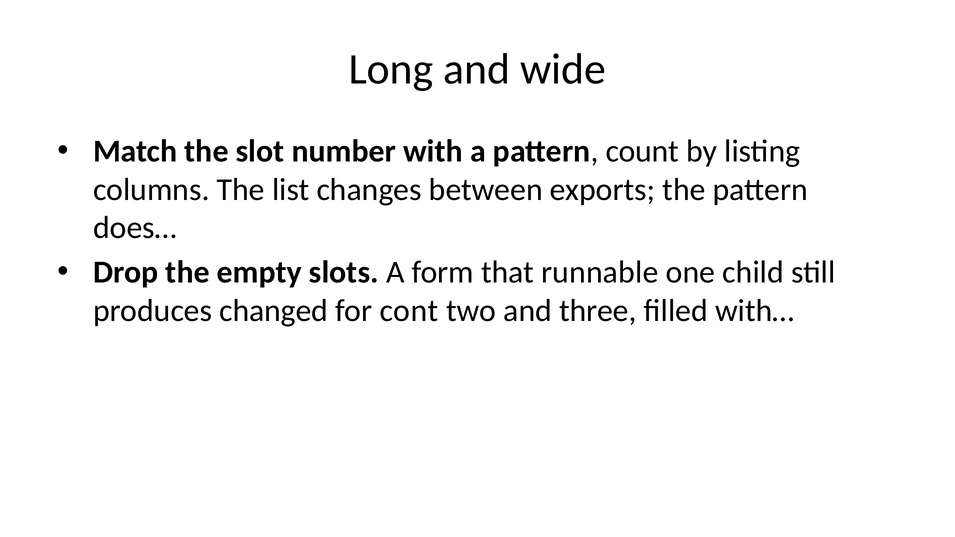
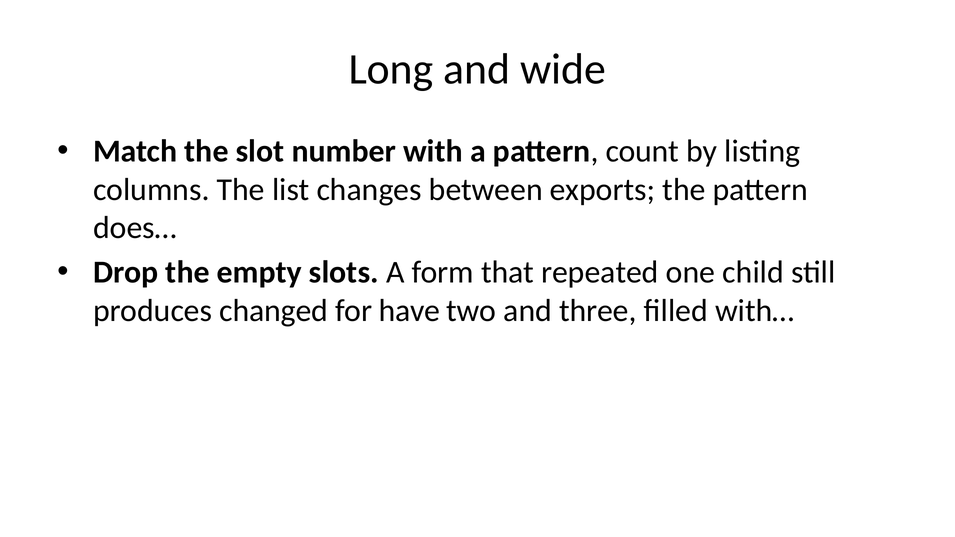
runnable: runnable -> repeated
cont: cont -> have
